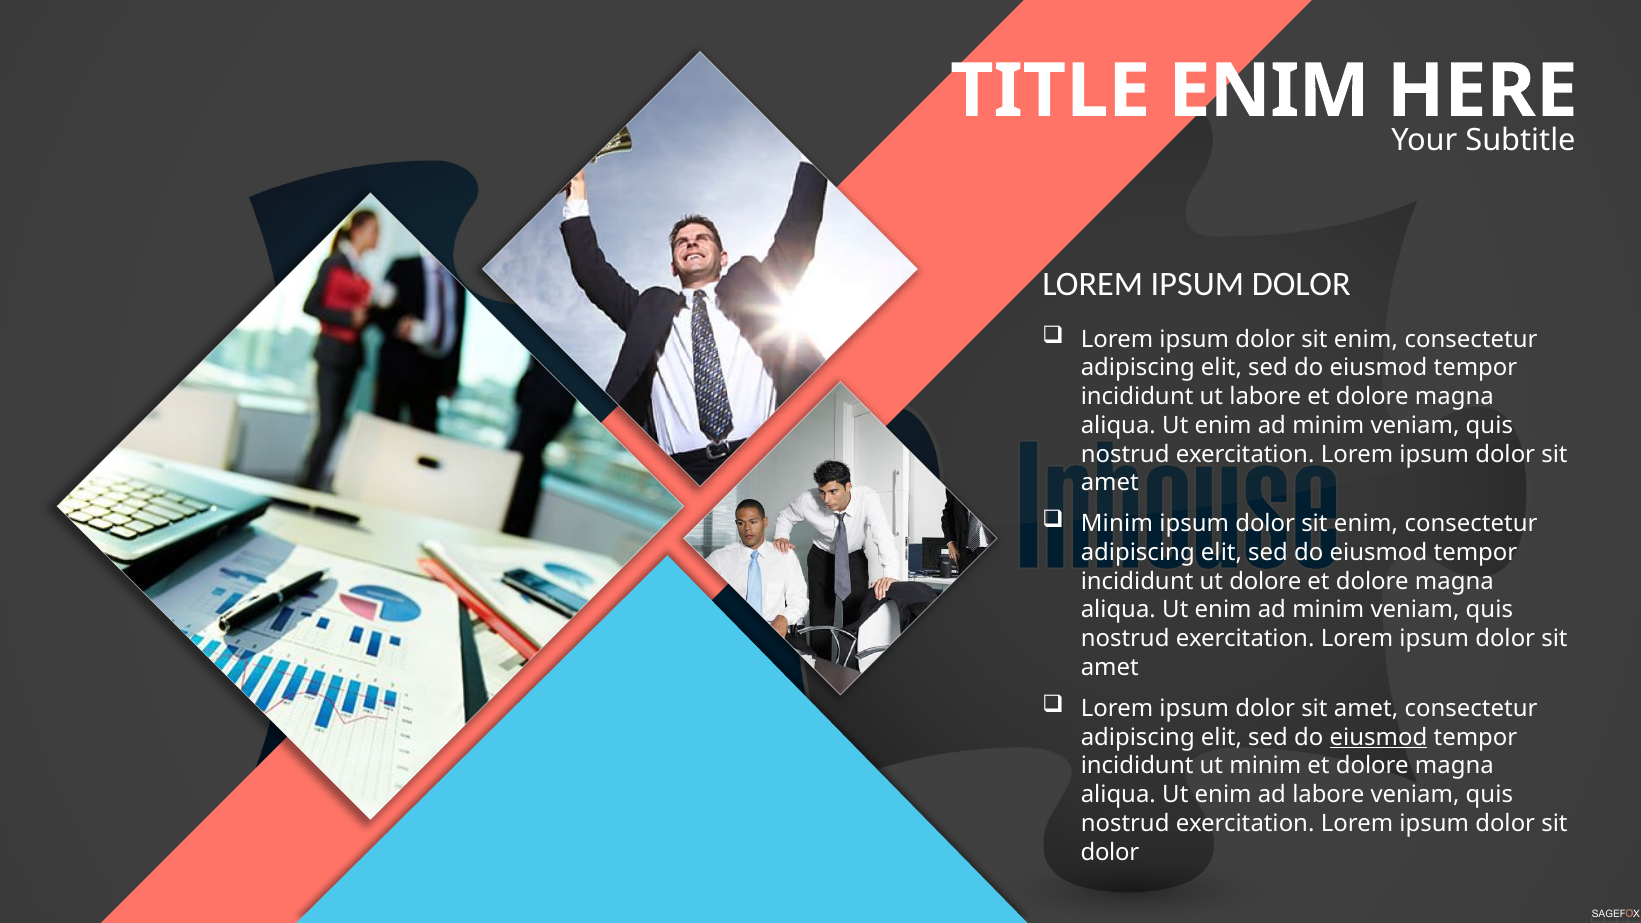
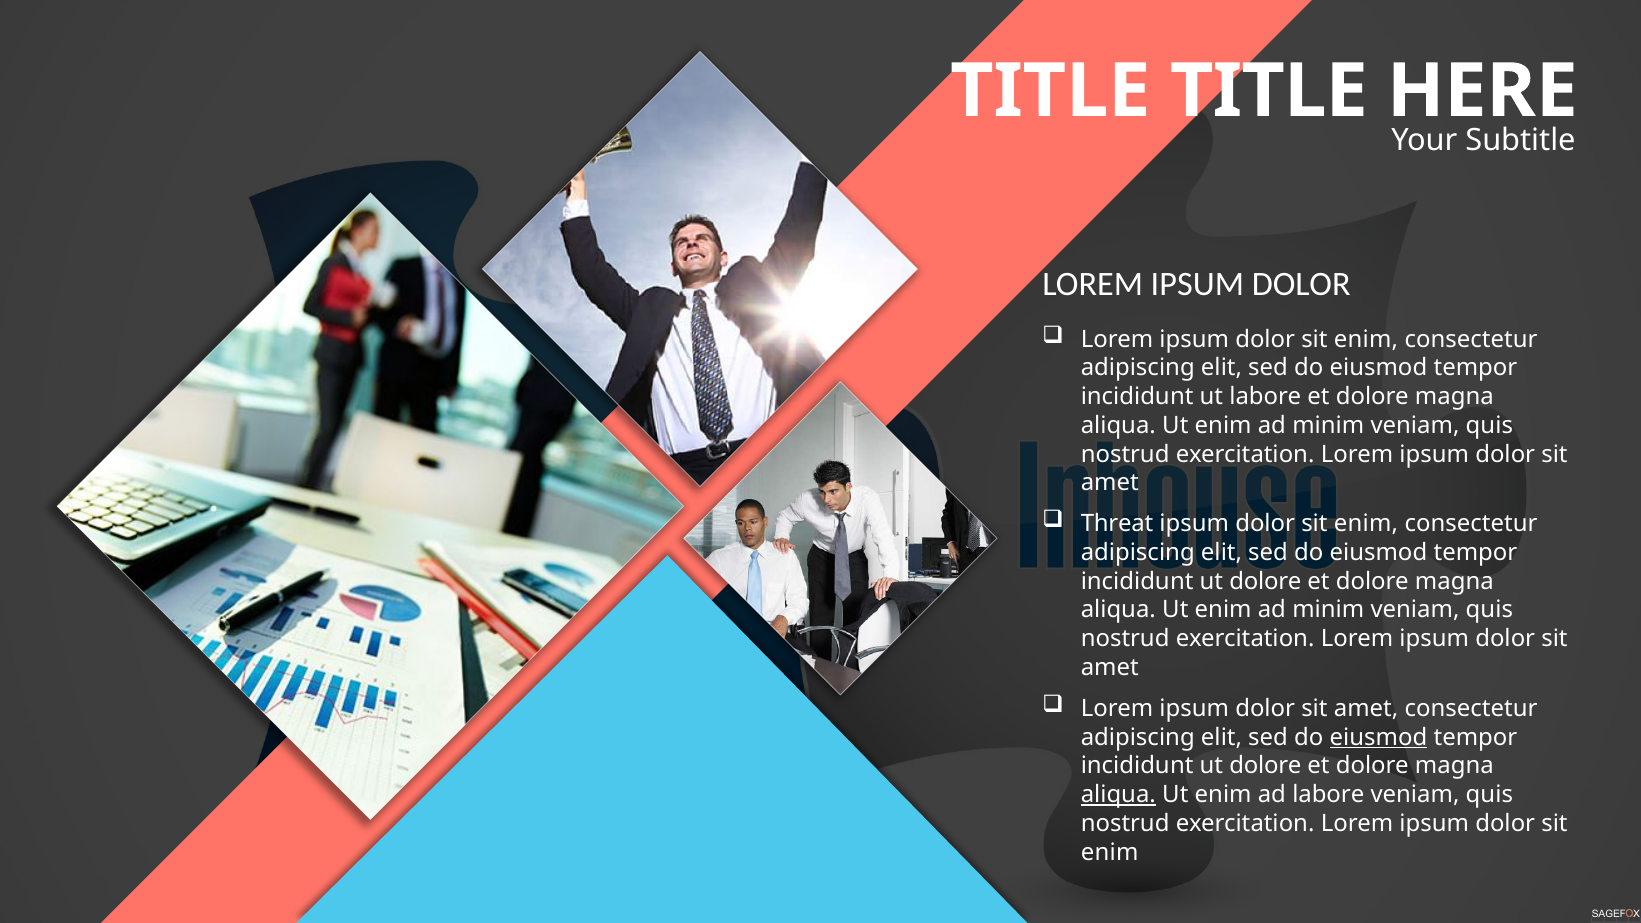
TITLE ENIM: ENIM -> TITLE
Minim at (1117, 524): Minim -> Threat
minim at (1265, 766): minim -> dolore
aliqua at (1118, 795) underline: none -> present
dolor at (1110, 852): dolor -> enim
